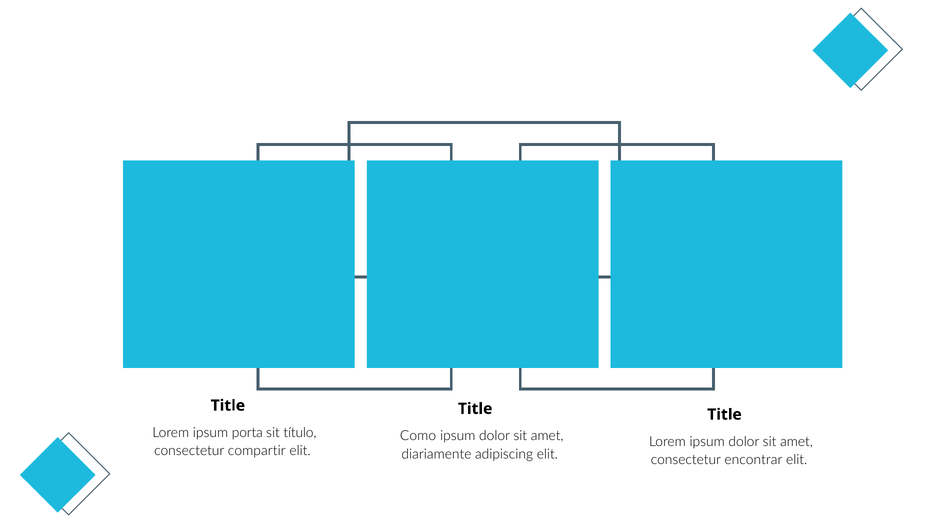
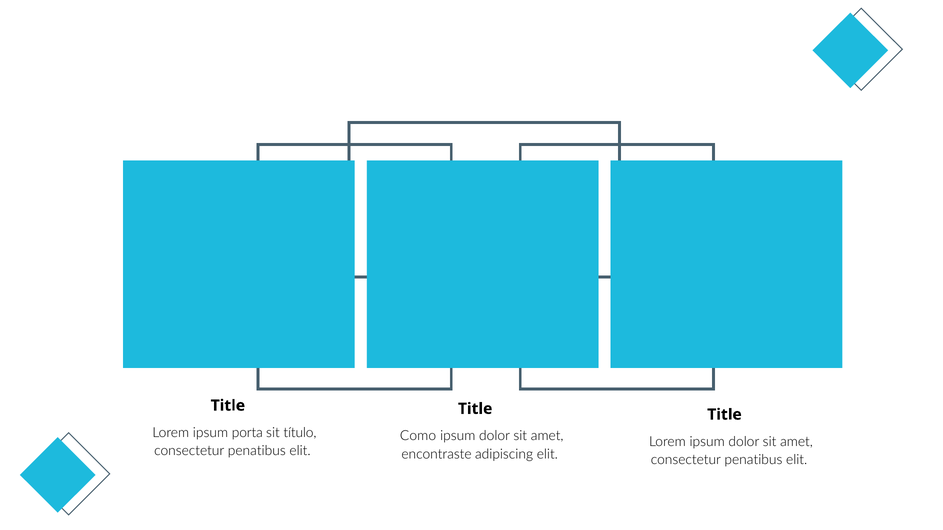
compartir at (257, 451): compartir -> penatibus
diariamente: diariamente -> encontraste
encontrar at (753, 460): encontrar -> penatibus
